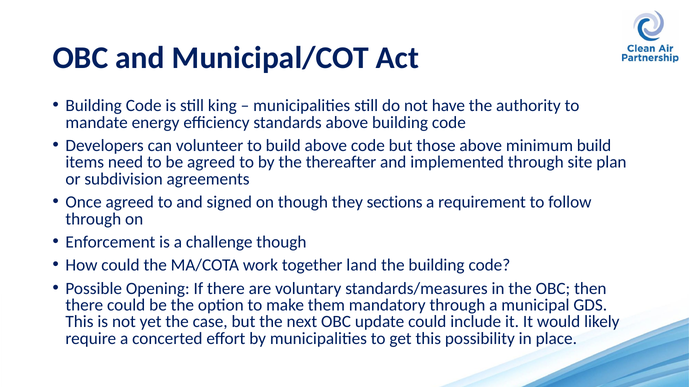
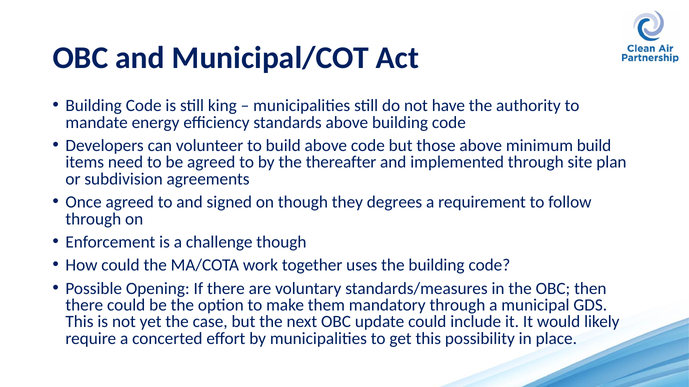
sections: sections -> degrees
land: land -> uses
